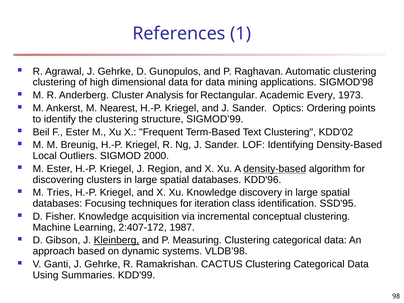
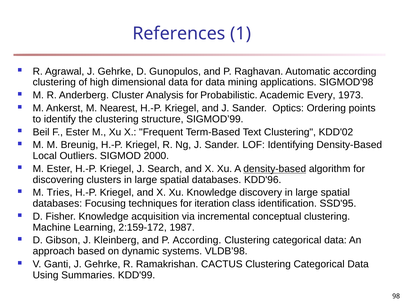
Automatic clustering: clustering -> according
Rectangular: Rectangular -> Probabilistic
Region: Region -> Search
2:407-172: 2:407-172 -> 2:159-172
Kleinberg underline: present -> none
P Measuring: Measuring -> According
